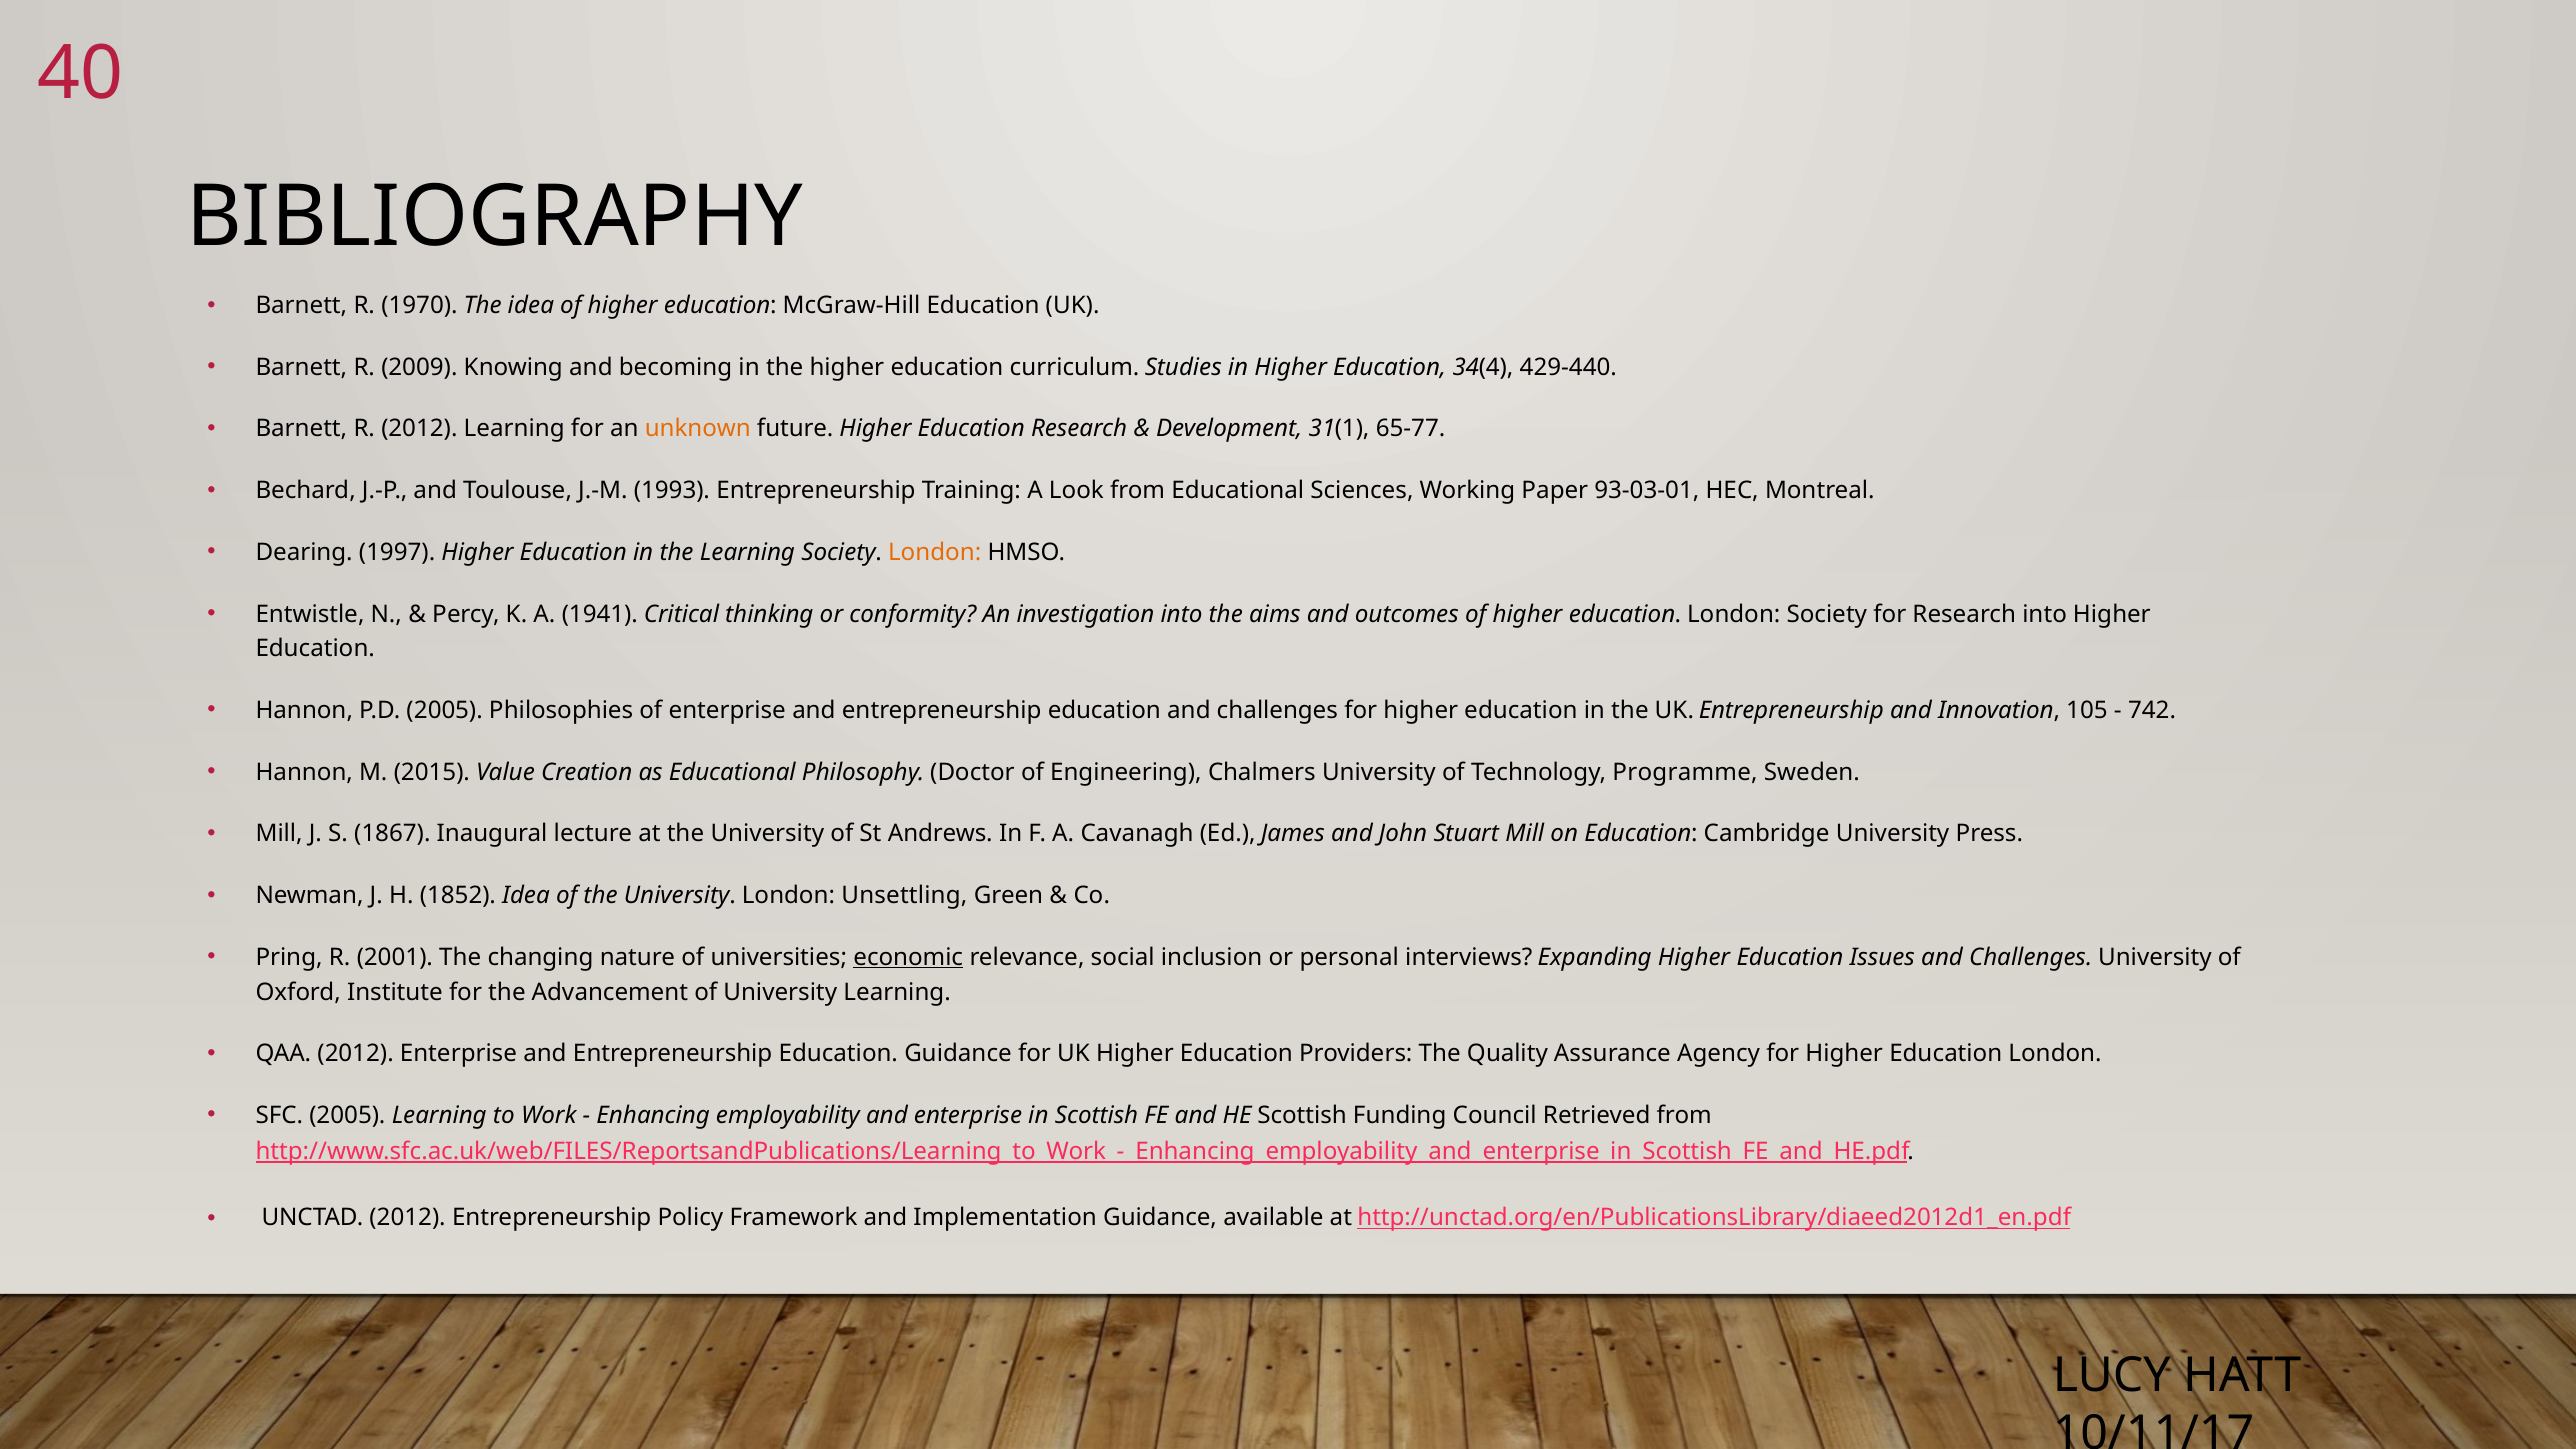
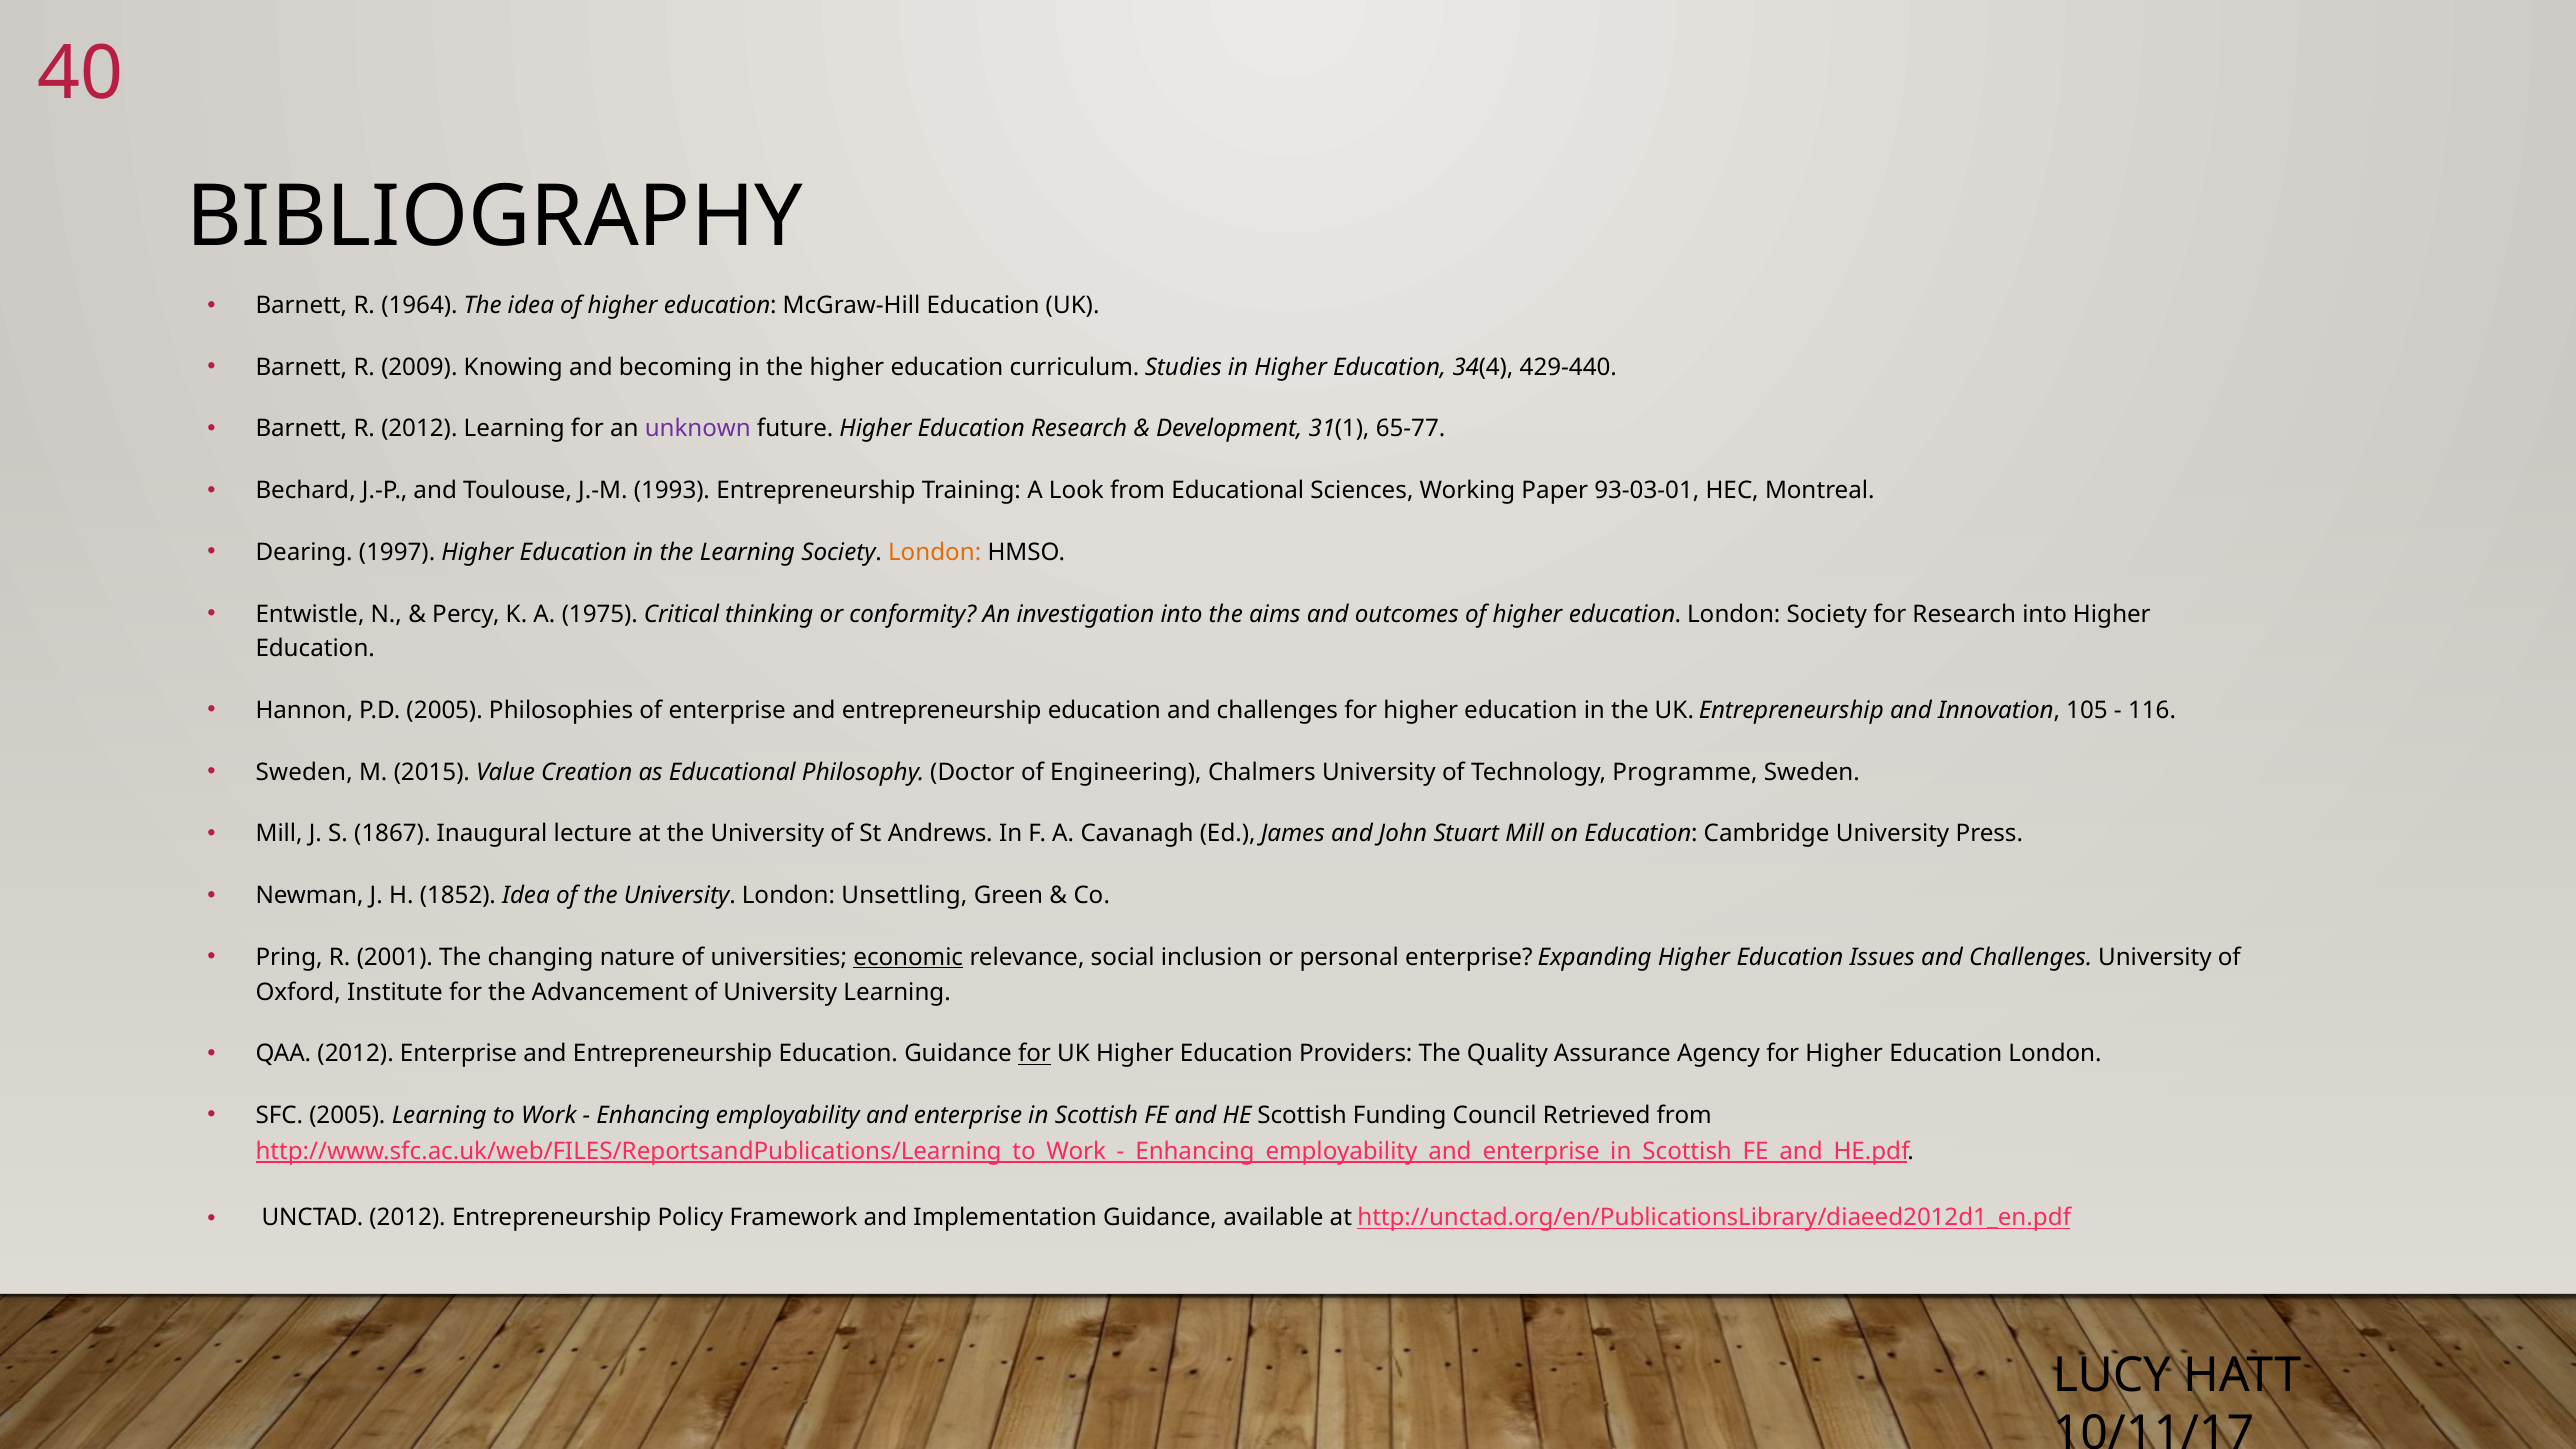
1970: 1970 -> 1964
unknown colour: orange -> purple
1941: 1941 -> 1975
742: 742 -> 116
Hannon at (304, 772): Hannon -> Sweden
personal interviews: interviews -> enterprise
for at (1035, 1054) underline: none -> present
